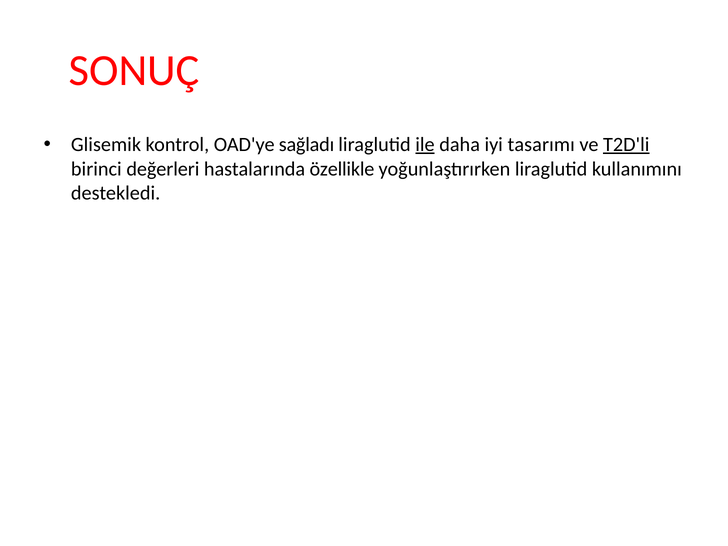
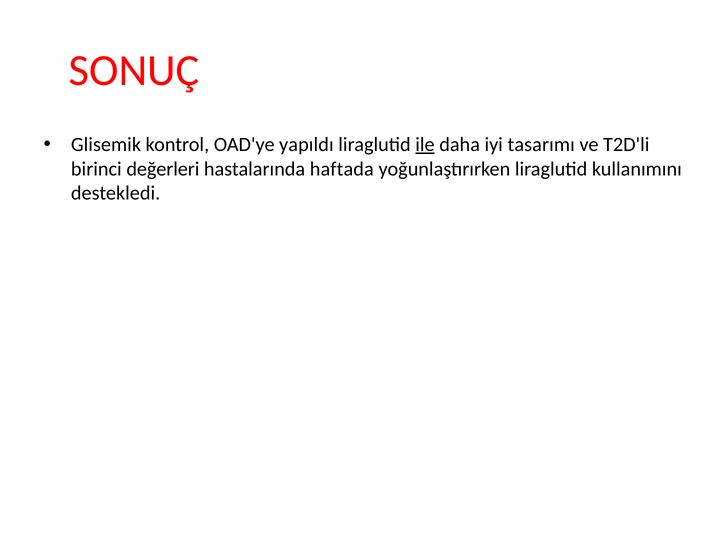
sağladı: sağladı -> yapıldı
T2D'li underline: present -> none
özellikle: özellikle -> haftada
